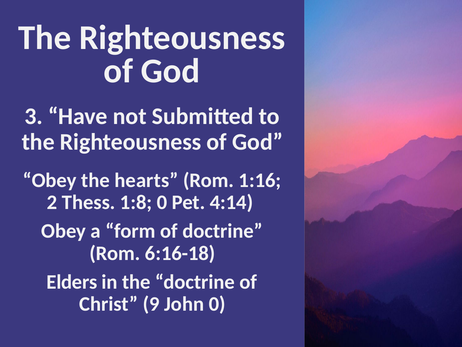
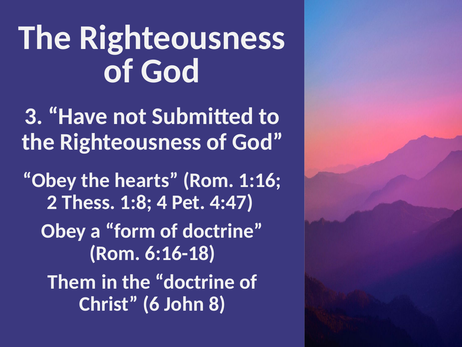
1:8 0: 0 -> 4
4:14: 4:14 -> 4:47
Elders: Elders -> Them
9: 9 -> 6
John 0: 0 -> 8
